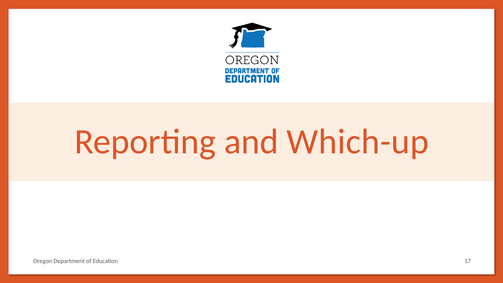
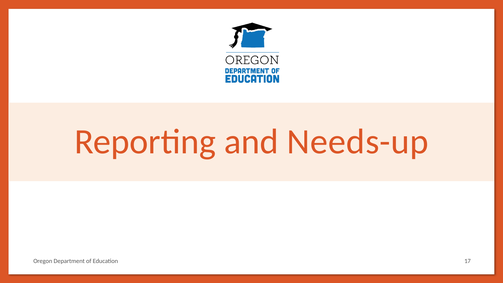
Which-up: Which-up -> Needs-up
